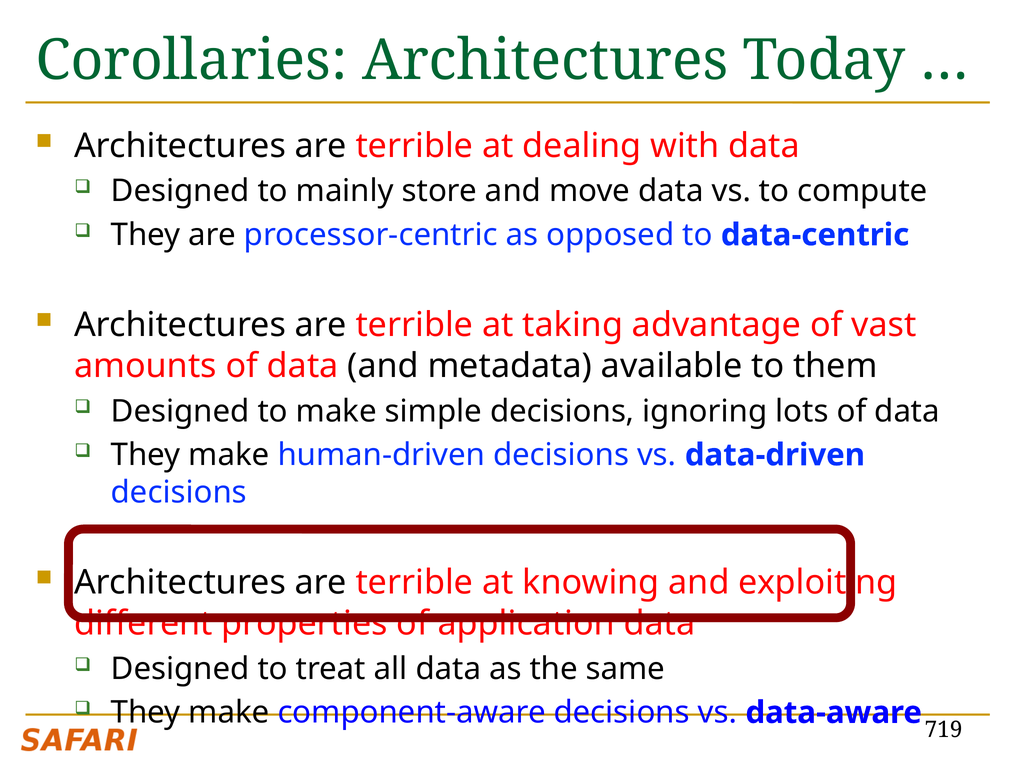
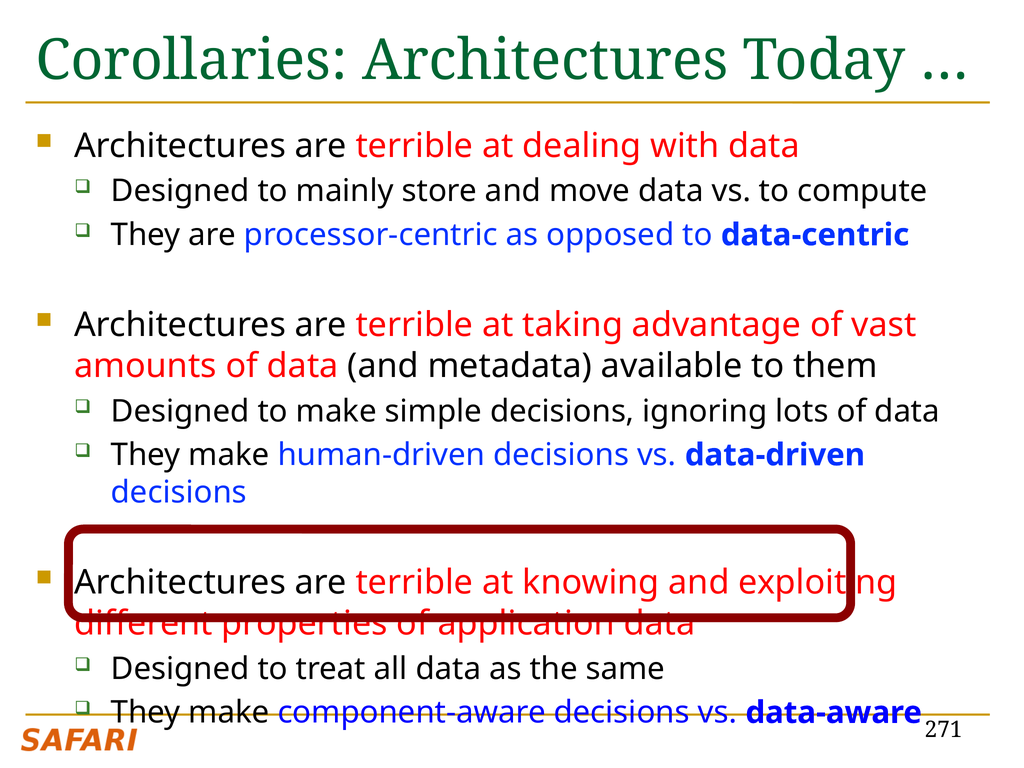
719: 719 -> 271
